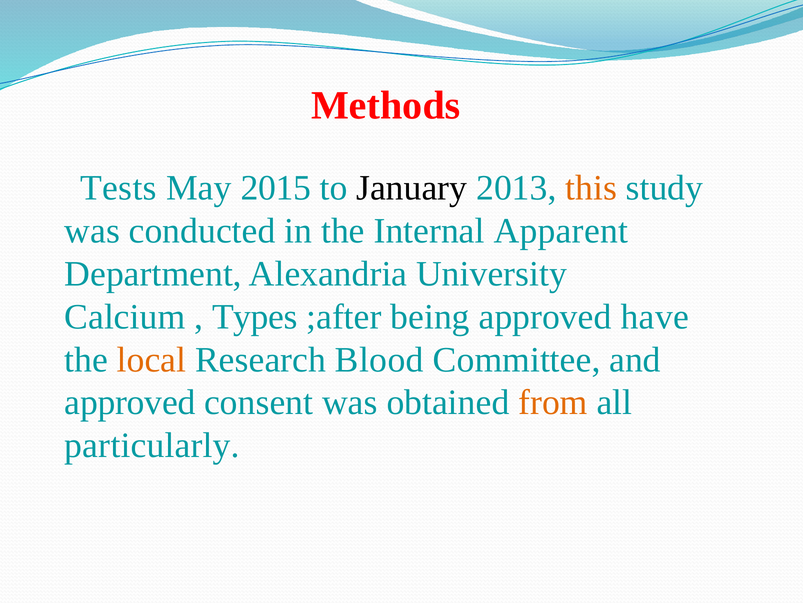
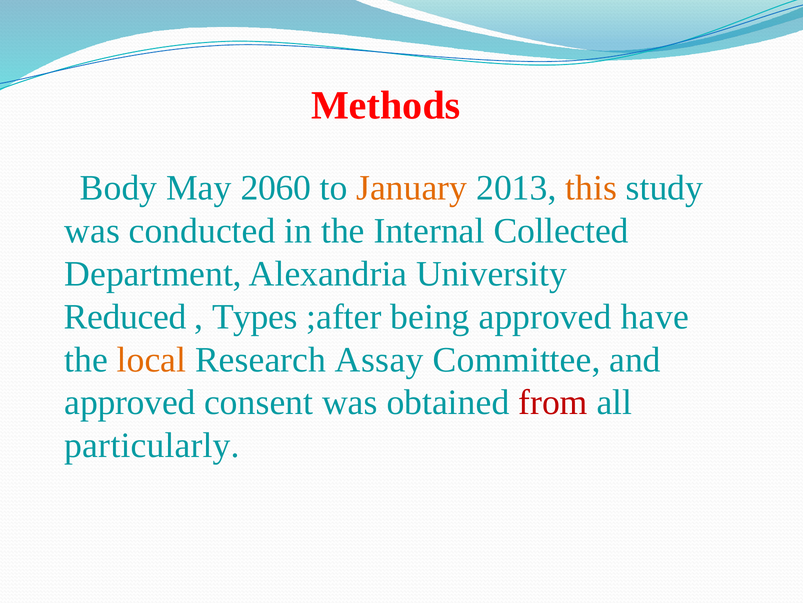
Tests: Tests -> Body
2015: 2015 -> 2060
January colour: black -> orange
Apparent: Apparent -> Collected
Calcium: Calcium -> Reduced
Blood: Blood -> Assay
from colour: orange -> red
